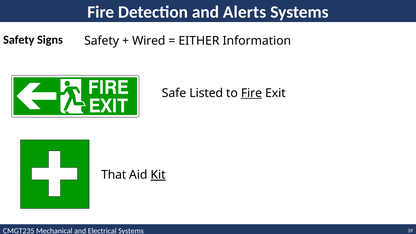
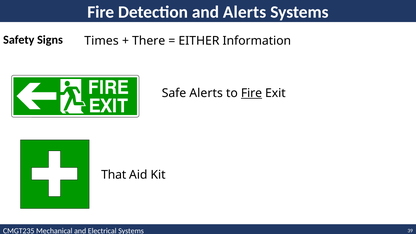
Safety at (102, 41): Safety -> Times
Wired: Wired -> There
Safe Listed: Listed -> Alerts
Kit underline: present -> none
